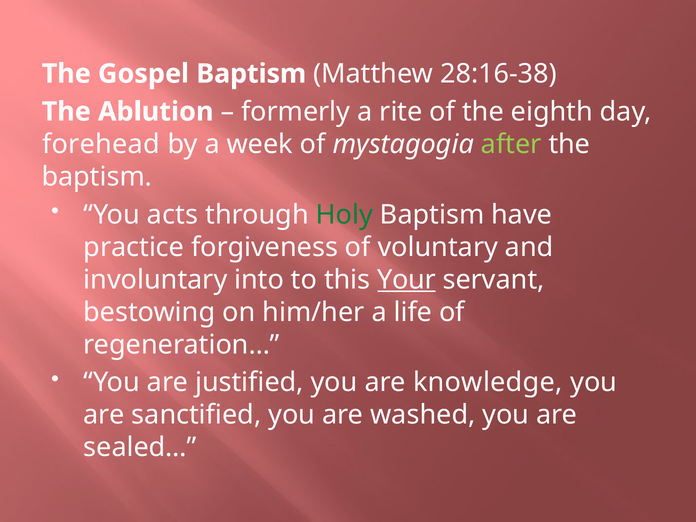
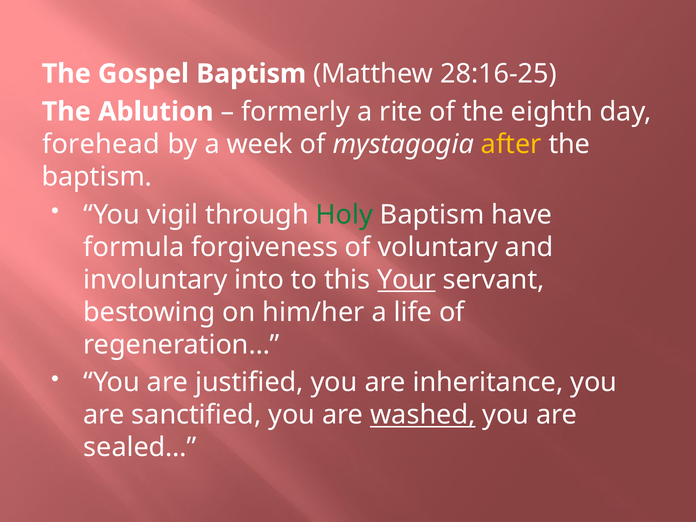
28:16-38: 28:16-38 -> 28:16-25
after colour: light green -> yellow
acts: acts -> vigil
practice: practice -> formula
knowledge: knowledge -> inheritance
washed underline: none -> present
